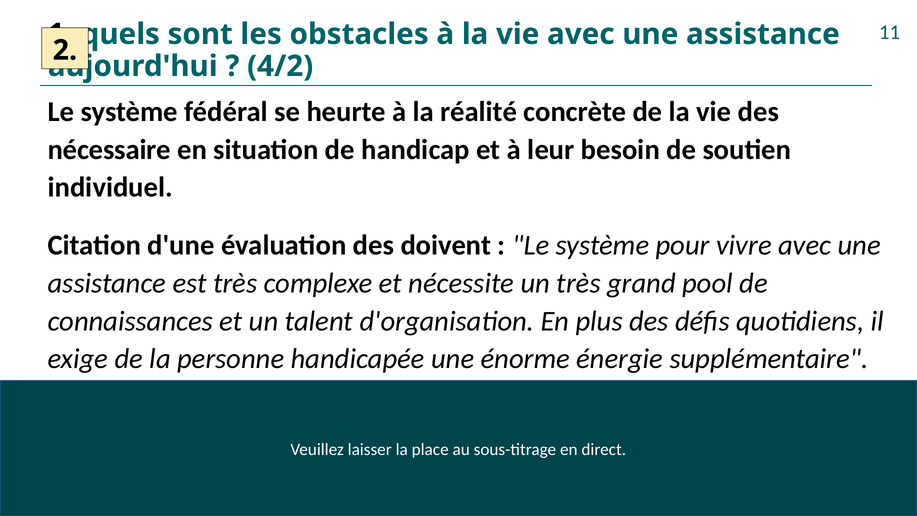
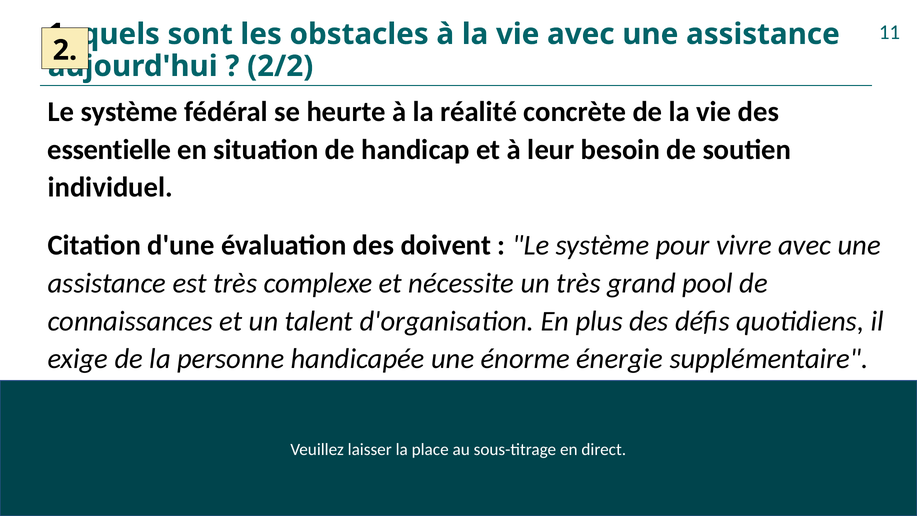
4/2: 4/2 -> 2/2
nécessaire: nécessaire -> essentielle
